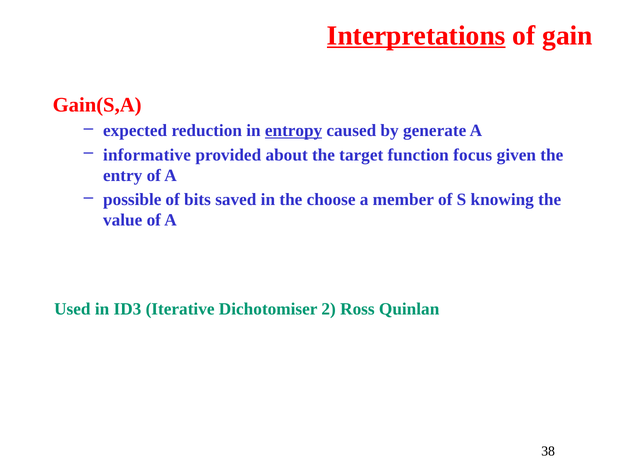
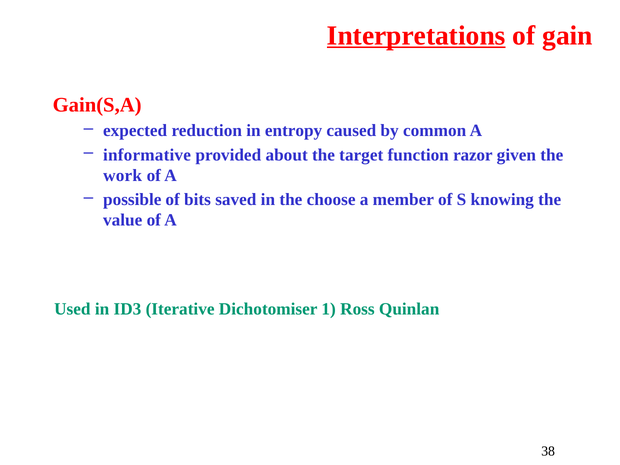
entropy underline: present -> none
generate: generate -> common
focus: focus -> razor
entry: entry -> work
2: 2 -> 1
